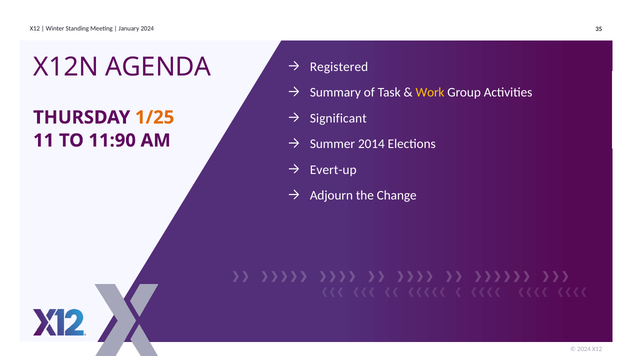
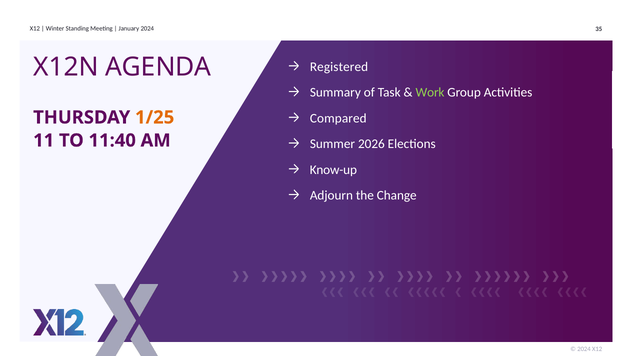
Work colour: yellow -> light green
Significant: Significant -> Compared
11:90: 11:90 -> 11:40
2014: 2014 -> 2026
Evert-up: Evert-up -> Know-up
